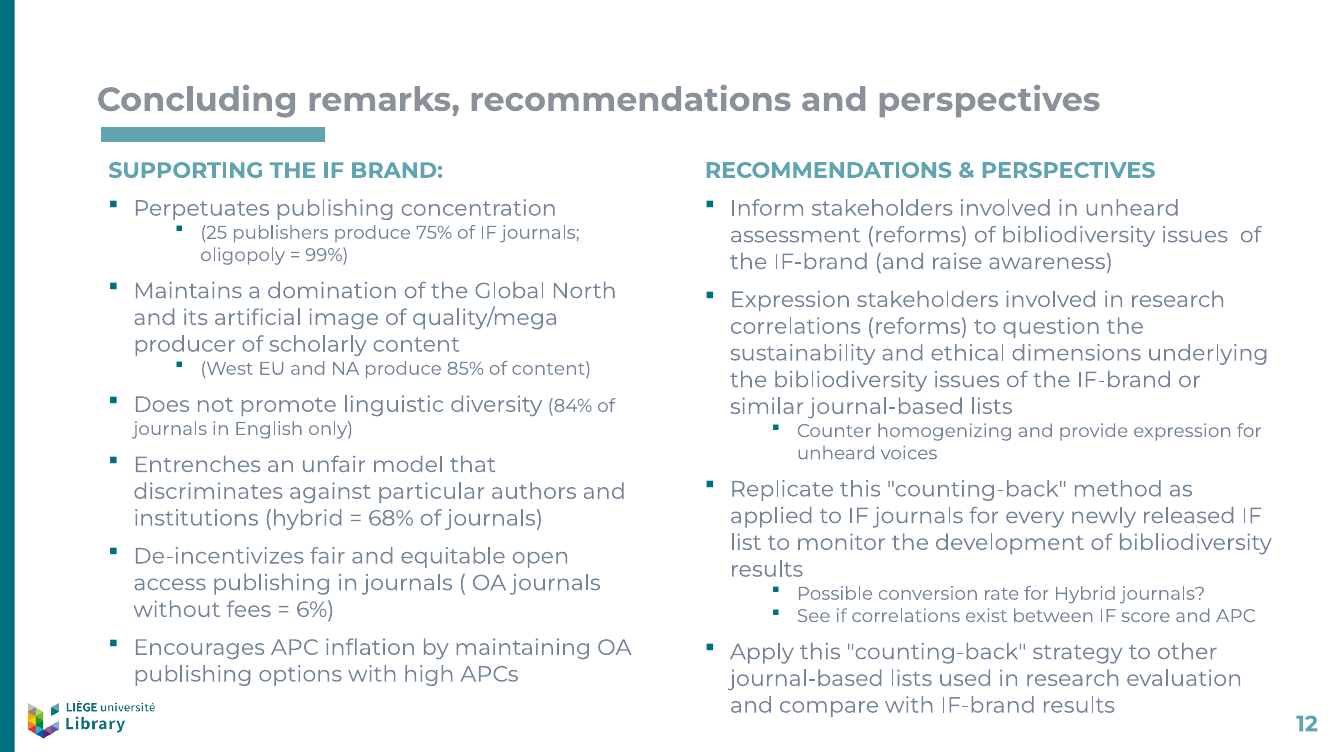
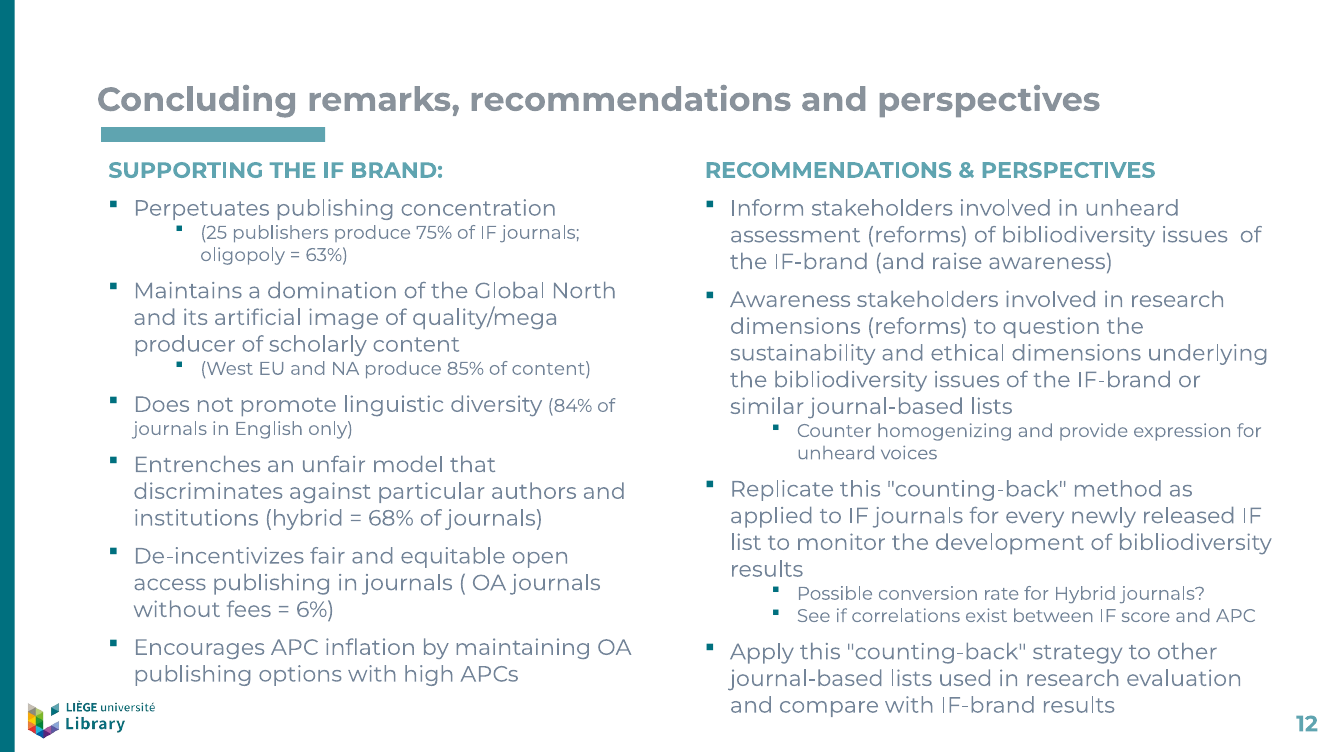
99%: 99% -> 63%
Expression at (790, 300): Expression -> Awareness
correlations at (795, 326): correlations -> dimensions
